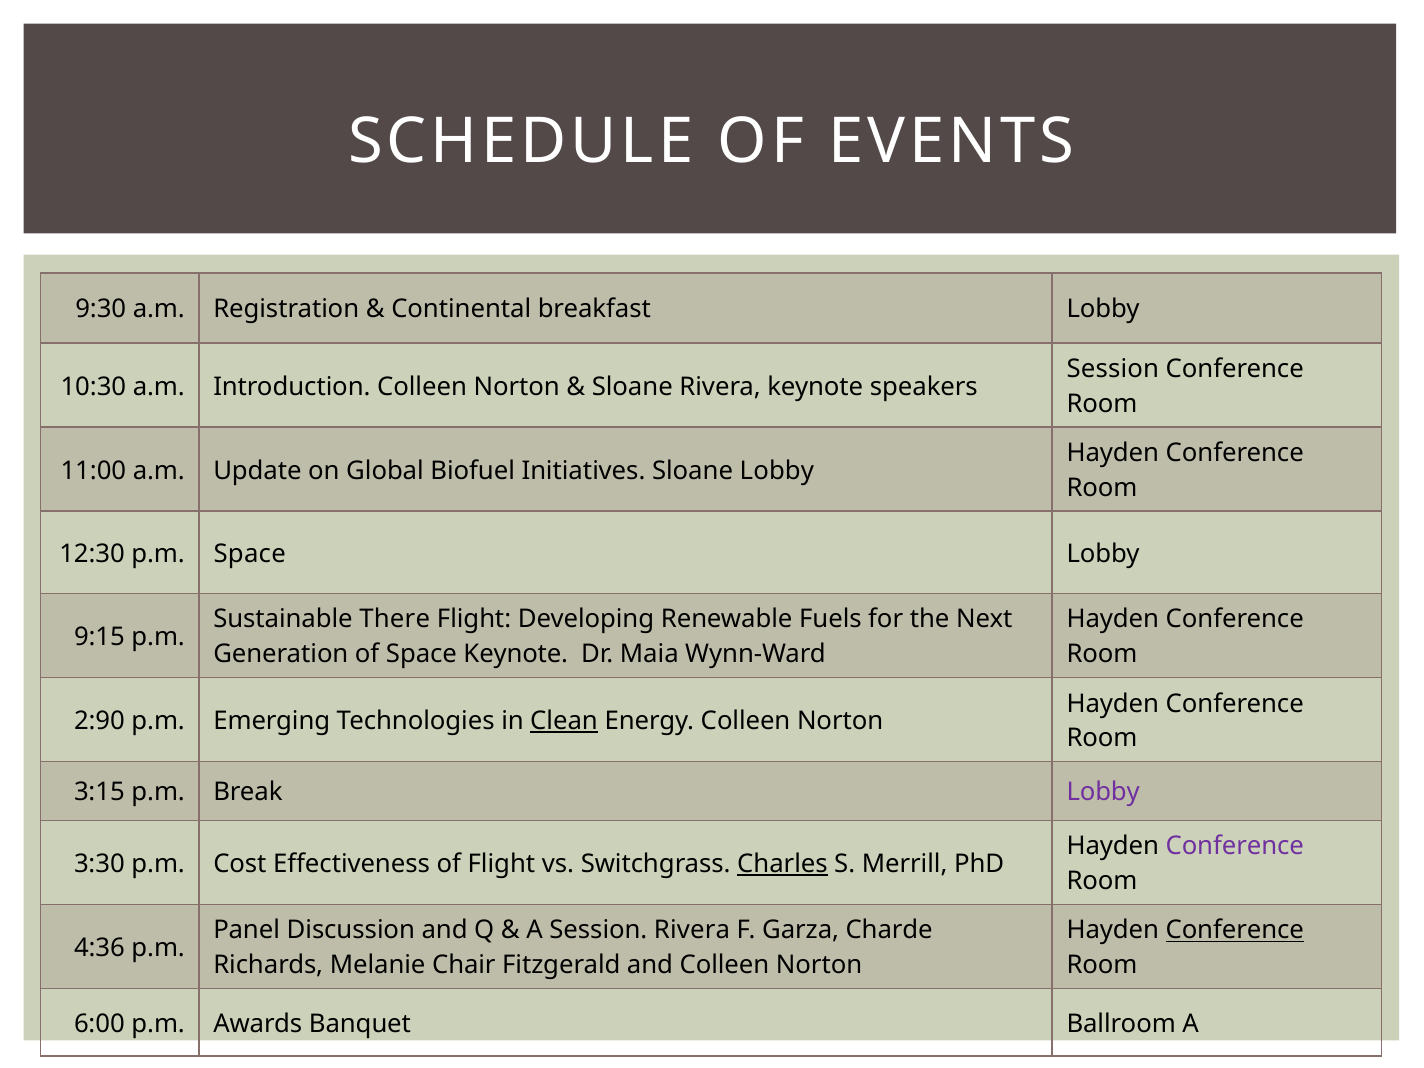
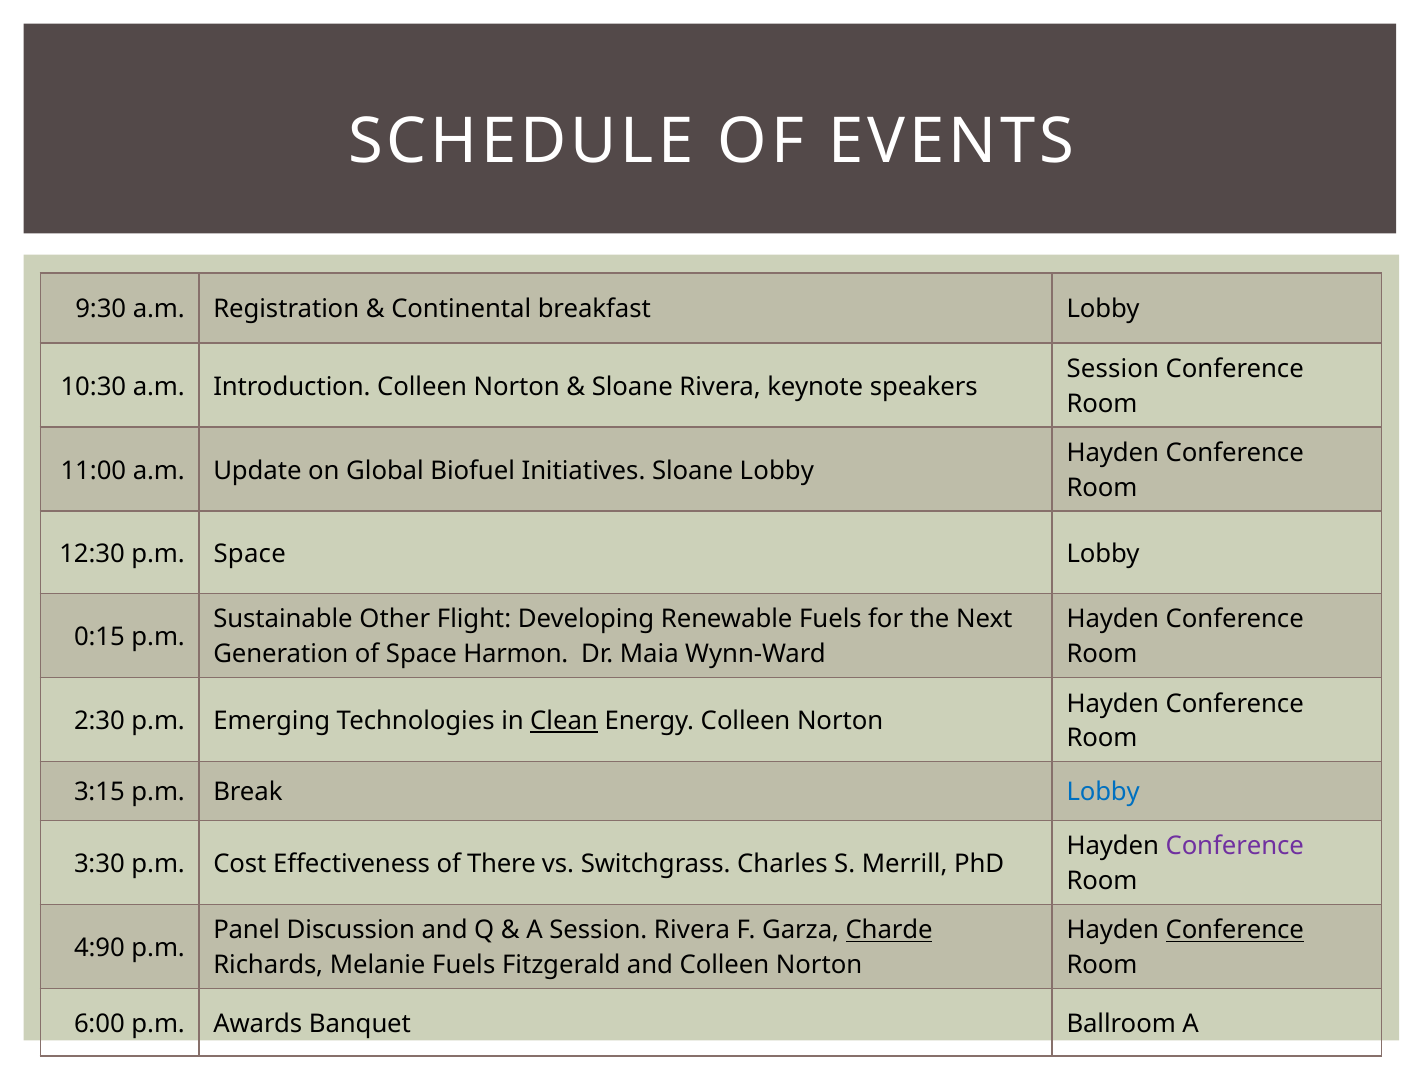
There: There -> Other
9:15: 9:15 -> 0:15
Space Keynote: Keynote -> Harmon
2:90: 2:90 -> 2:30
Lobby at (1103, 792) colour: purple -> blue
of Flight: Flight -> There
Charles underline: present -> none
Charde underline: none -> present
4:36: 4:36 -> 4:90
Melanie Chair: Chair -> Fuels
